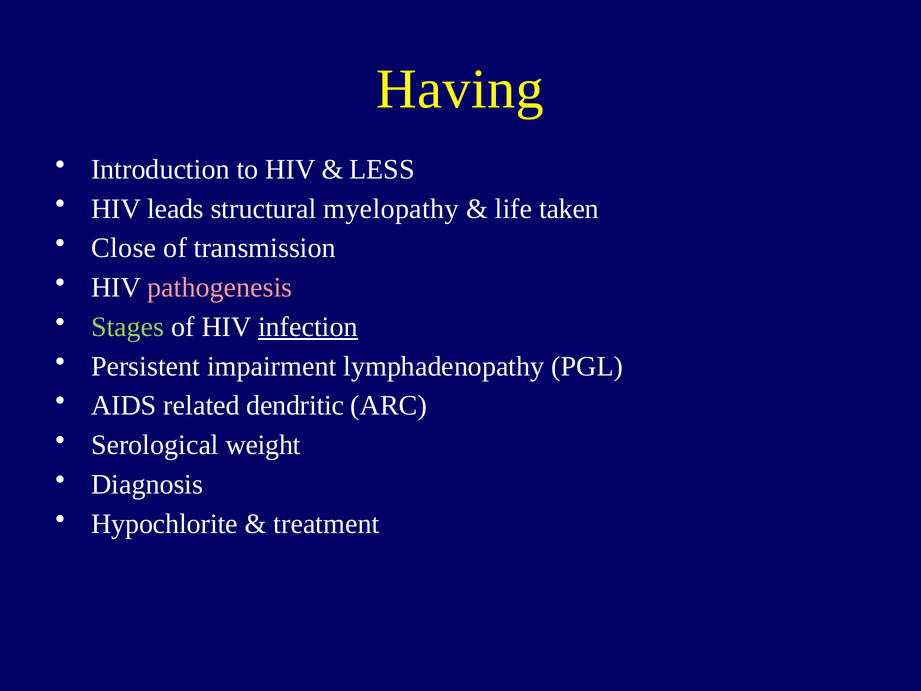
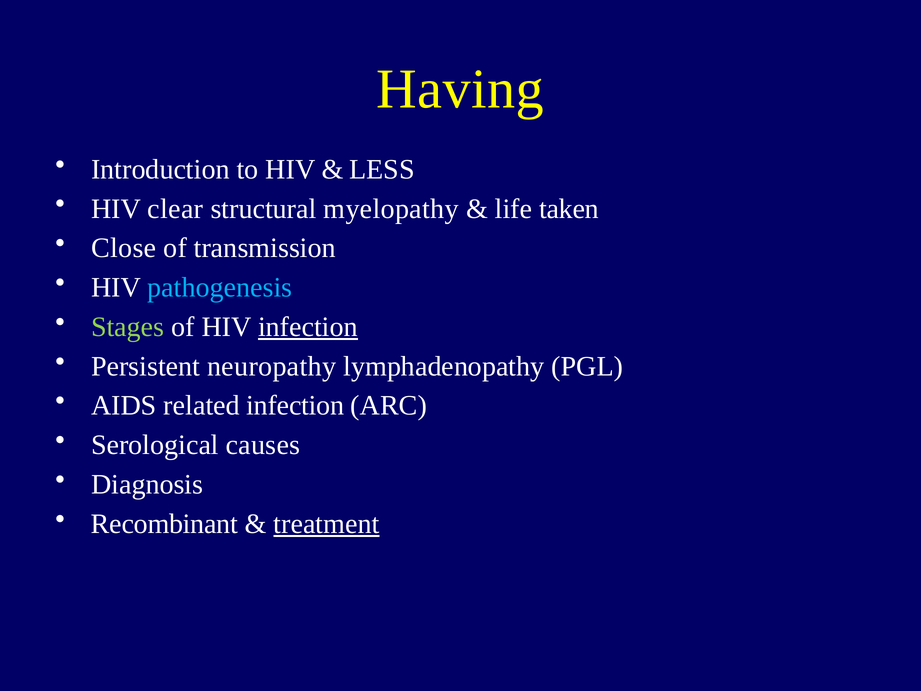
leads: leads -> clear
pathogenesis colour: pink -> light blue
impairment: impairment -> neuropathy
related dendritic: dendritic -> infection
weight: weight -> causes
Hypochlorite: Hypochlorite -> Recombinant
treatment underline: none -> present
